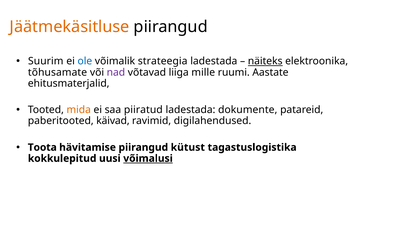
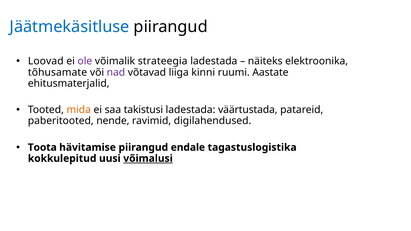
Jäätmekäsitluse colour: orange -> blue
Suurim: Suurim -> Loovad
ole colour: blue -> purple
näiteks underline: present -> none
mille: mille -> kinni
piiratud: piiratud -> takistusi
dokumente: dokumente -> väärtustada
käivad: käivad -> nende
kütust: kütust -> endale
